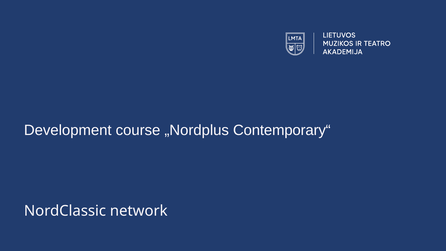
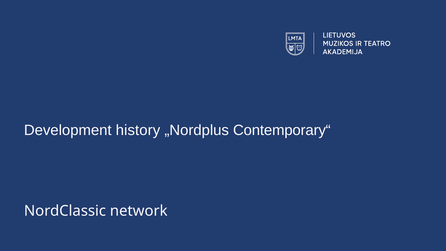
course: course -> history
